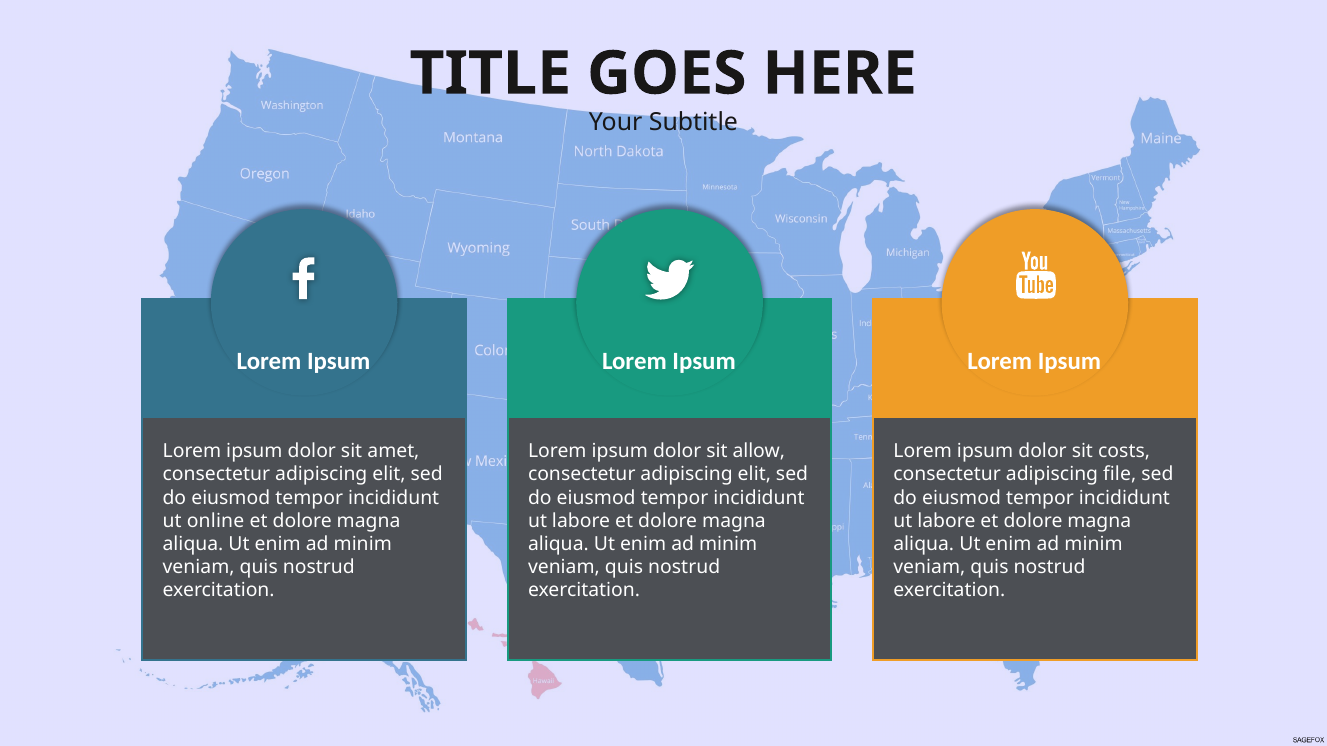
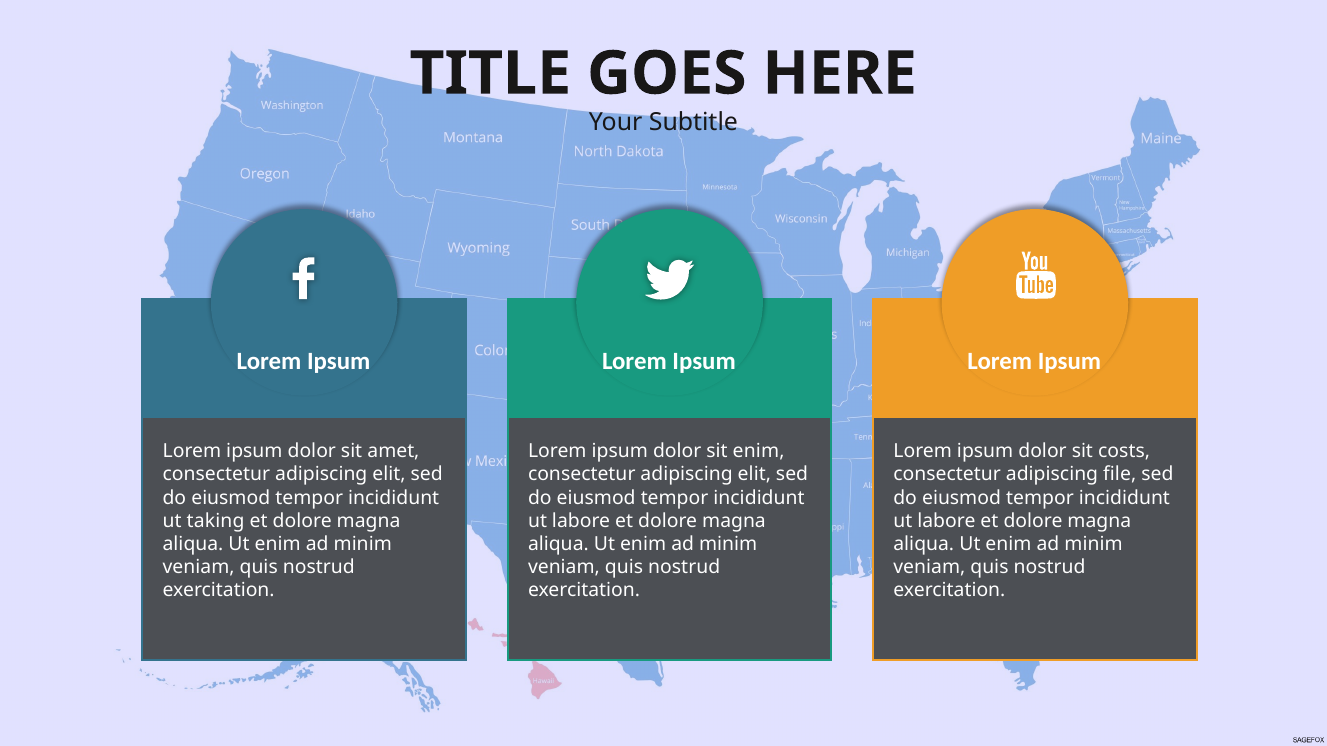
sit allow: allow -> enim
online: online -> taking
